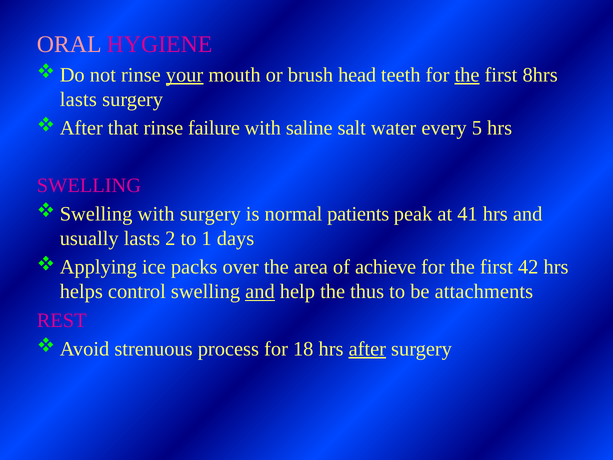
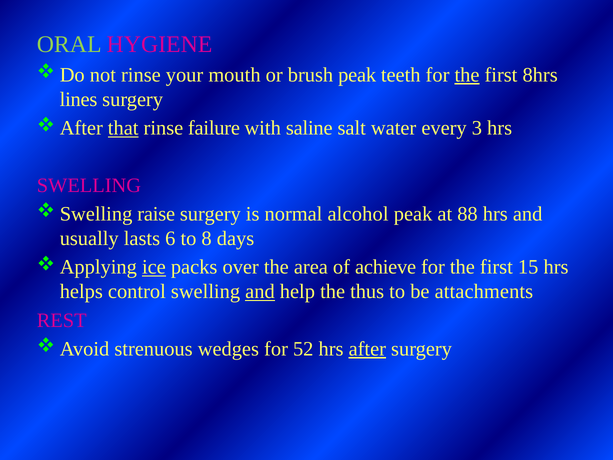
ORAL colour: pink -> light green
your underline: present -> none
brush head: head -> peak
lasts at (78, 100): lasts -> lines
that underline: none -> present
5: 5 -> 3
with at (156, 214): with -> raise
patients: patients -> alcohol
41: 41 -> 88
2: 2 -> 6
1: 1 -> 8
ice underline: none -> present
42: 42 -> 15
process: process -> wedges
18: 18 -> 52
